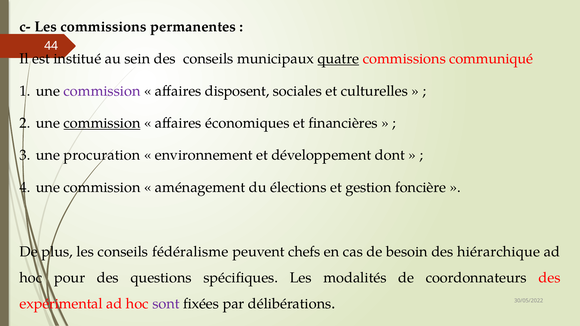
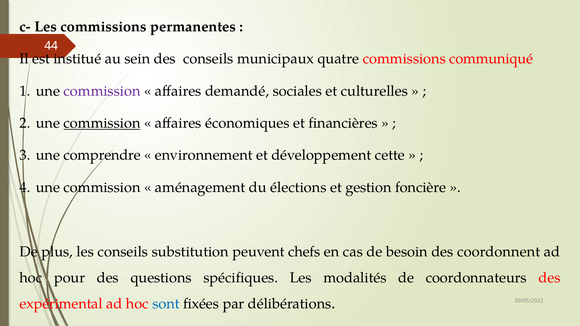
quatre underline: present -> none
disposent: disposent -> demandé
procuration: procuration -> comprendre
dont: dont -> cette
fédéralisme: fédéralisme -> substitution
hiérarchique: hiérarchique -> coordonnent
sont colour: purple -> blue
